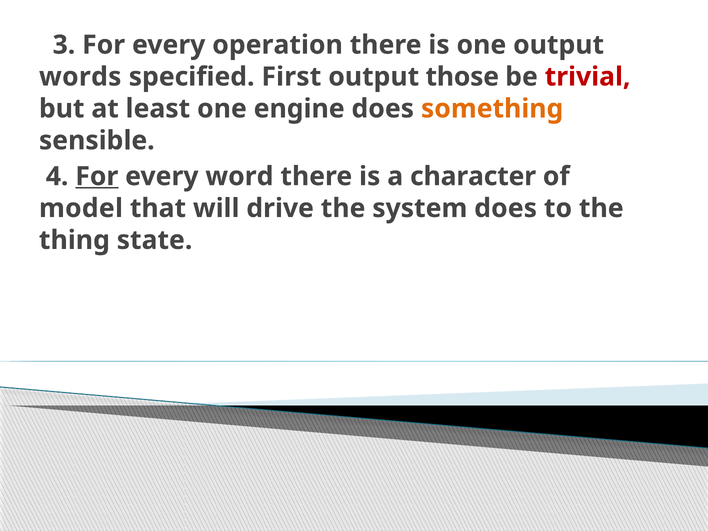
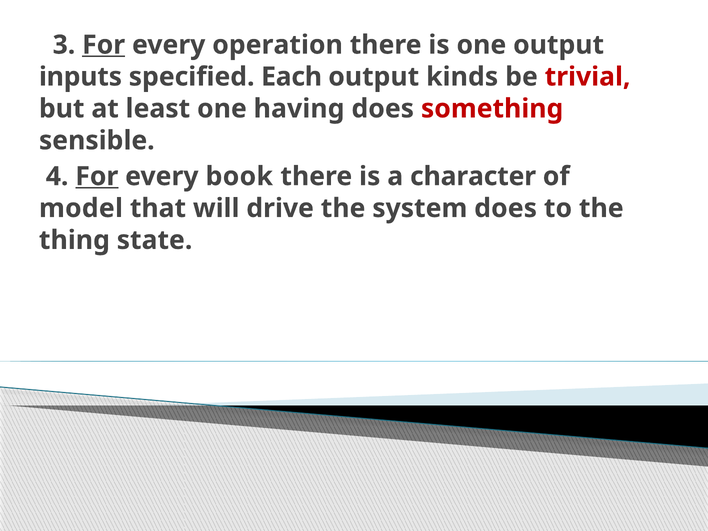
For at (104, 45) underline: none -> present
words: words -> inputs
First: First -> Each
those: those -> kinds
engine: engine -> having
something colour: orange -> red
word: word -> book
